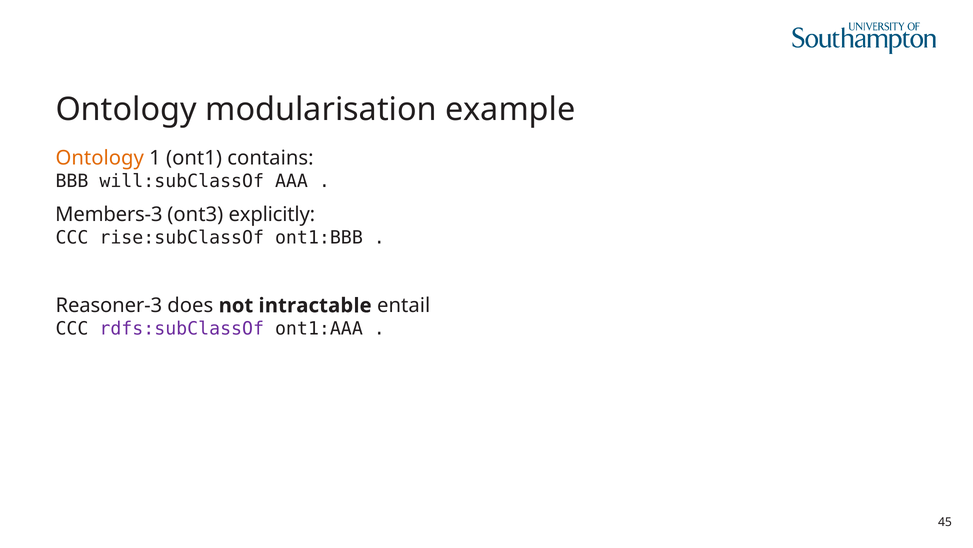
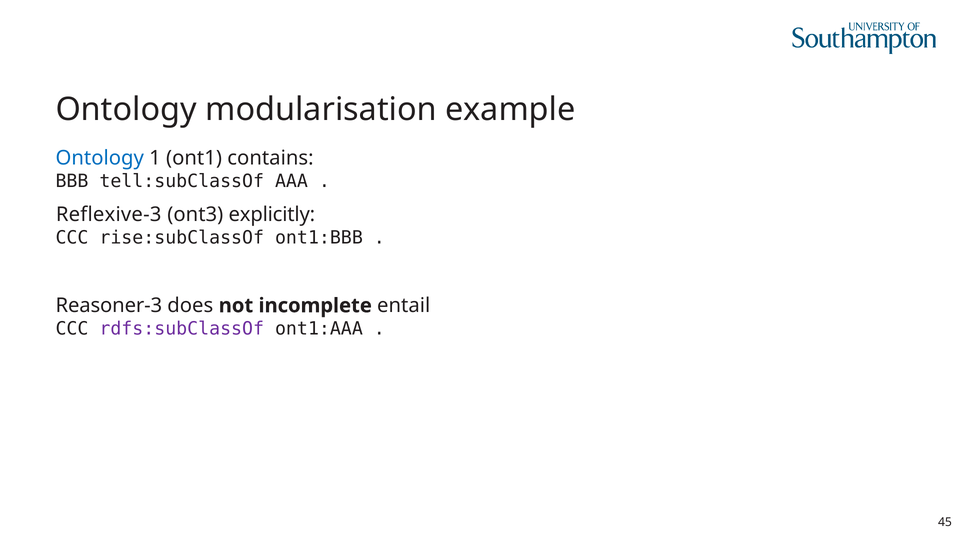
Ontology at (100, 158) colour: orange -> blue
will:subClassOf: will:subClassOf -> tell:subClassOf
Members-3: Members-3 -> Reflexive-3
intractable: intractable -> incomplete
